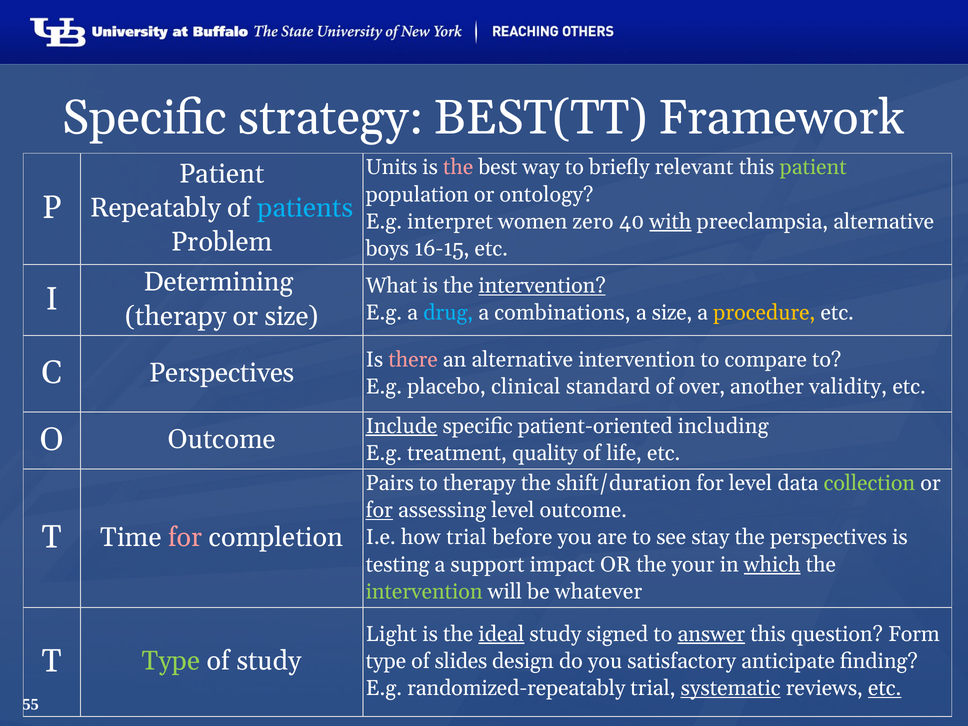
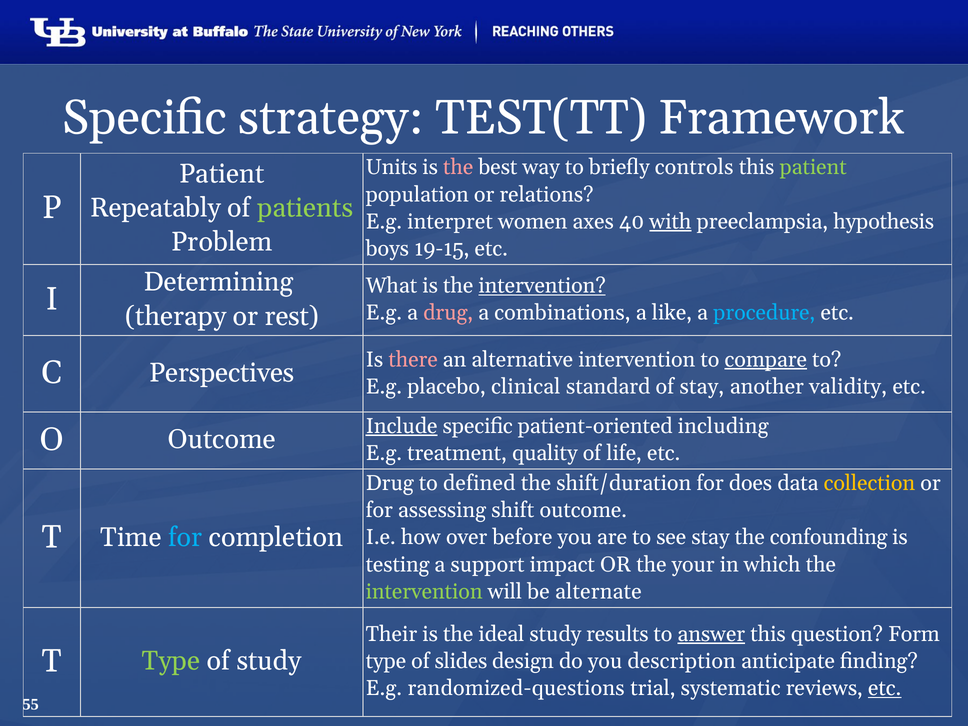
BEST(TT: BEST(TT -> TEST(TT
relevant: relevant -> controls
ontology: ontology -> relations
patients colour: light blue -> light green
zero: zero -> axes
preeclampsia alternative: alternative -> hypothesis
16-15: 16-15 -> 19-15
drug at (448, 313) colour: light blue -> pink
a size: size -> like
procedure colour: yellow -> light blue
or size: size -> rest
compare underline: none -> present
of over: over -> stay
Pairs at (390, 483): Pairs -> Drug
to therapy: therapy -> defined
for level: level -> does
collection colour: light green -> yellow
for at (379, 510) underline: present -> none
assessing level: level -> shift
for at (185, 537) colour: pink -> light blue
how trial: trial -> over
the perspectives: perspectives -> confounding
which underline: present -> none
whatever: whatever -> alternate
Light: Light -> Their
ideal underline: present -> none
signed: signed -> results
satisfactory: satisfactory -> description
randomized-repeatably: randomized-repeatably -> randomized-questions
systematic underline: present -> none
